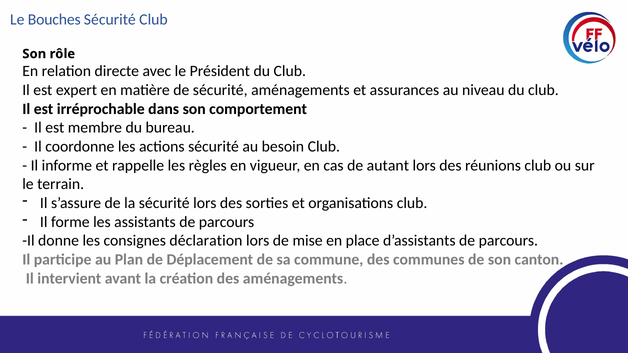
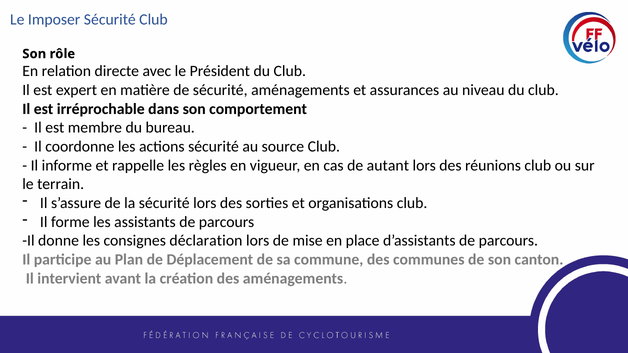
Bouches: Bouches -> Imposer
besoin: besoin -> source
